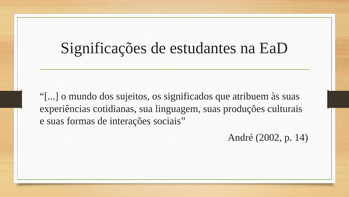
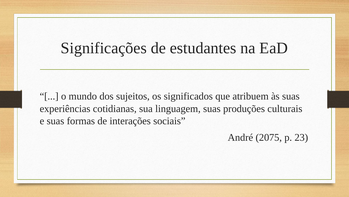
2002: 2002 -> 2075
14: 14 -> 23
